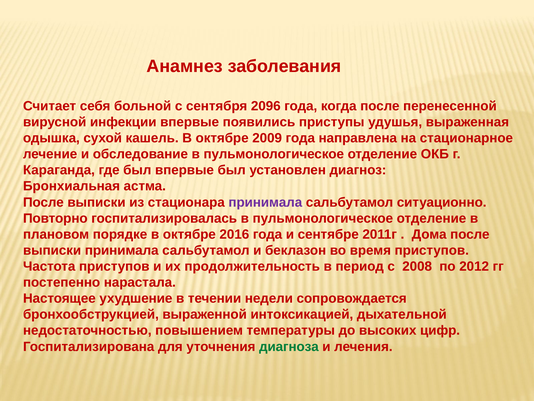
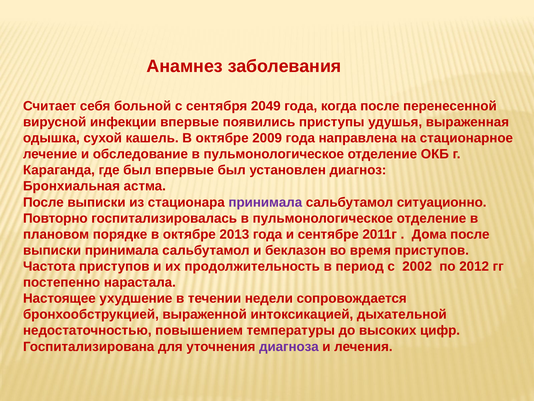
2096: 2096 -> 2049
2016: 2016 -> 2013
2008: 2008 -> 2002
диагноза colour: green -> purple
